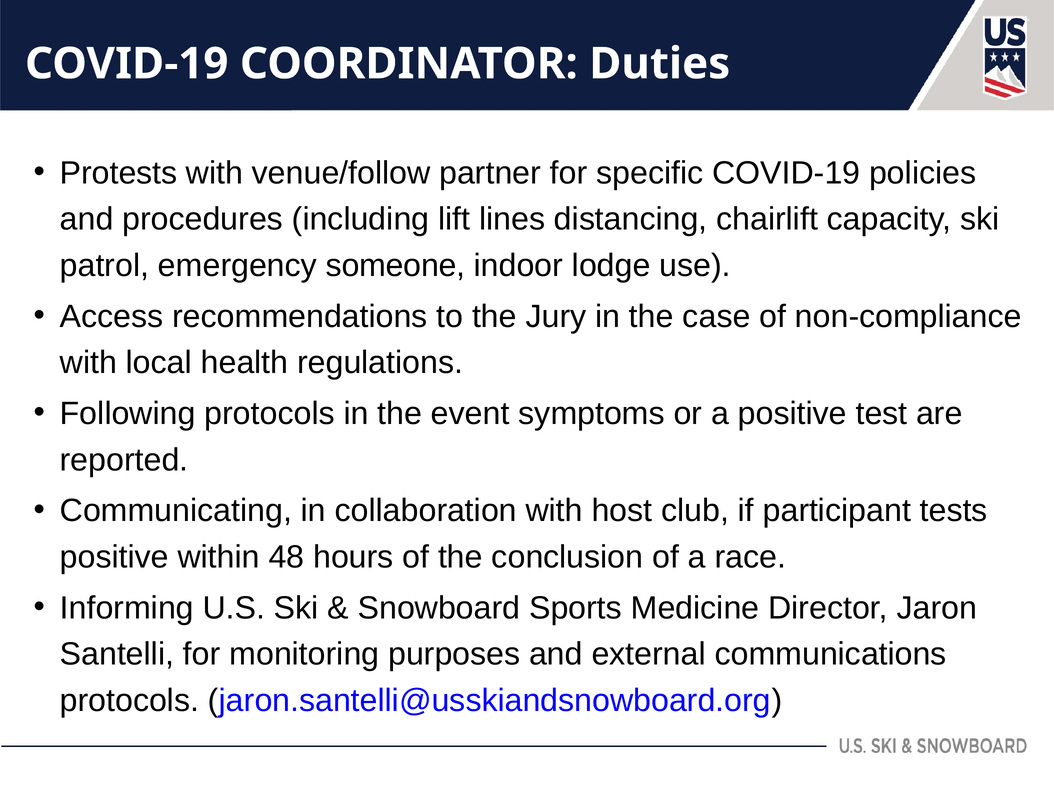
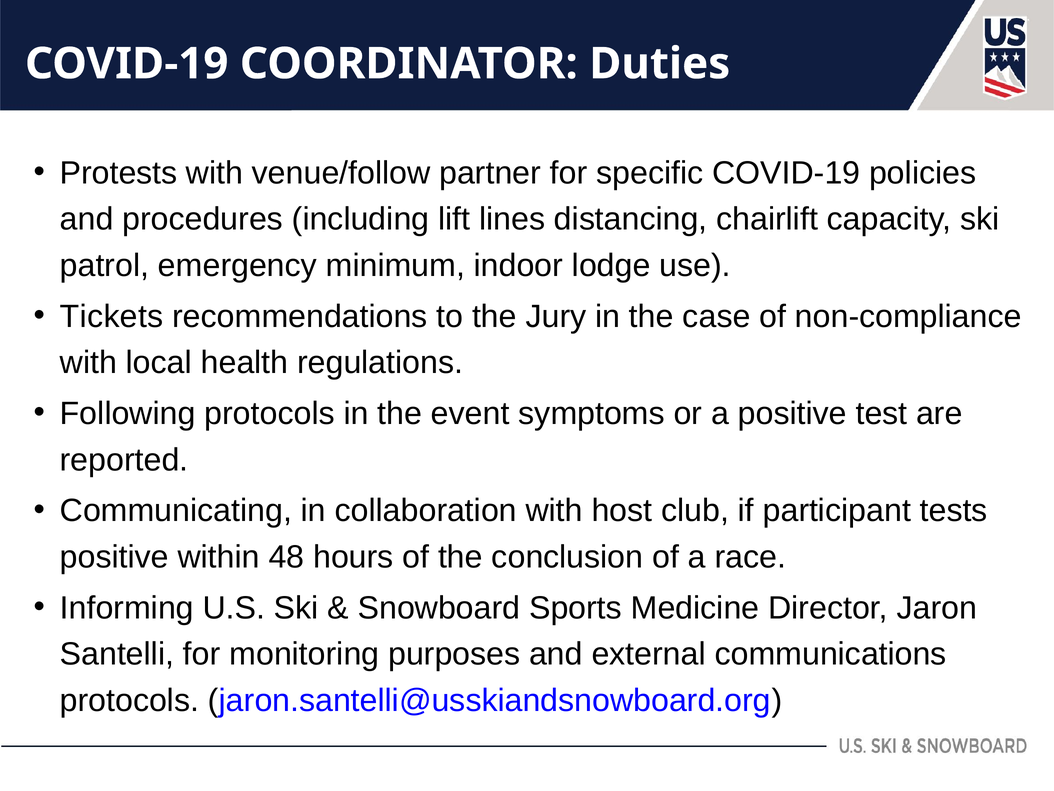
someone: someone -> minimum
Access: Access -> Tickets
